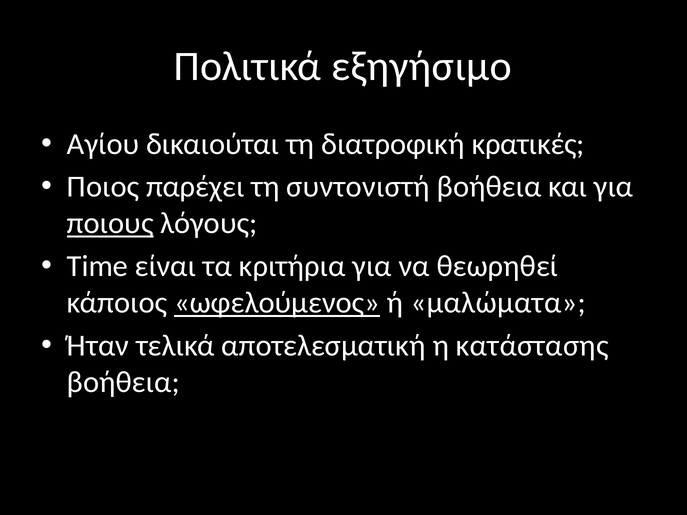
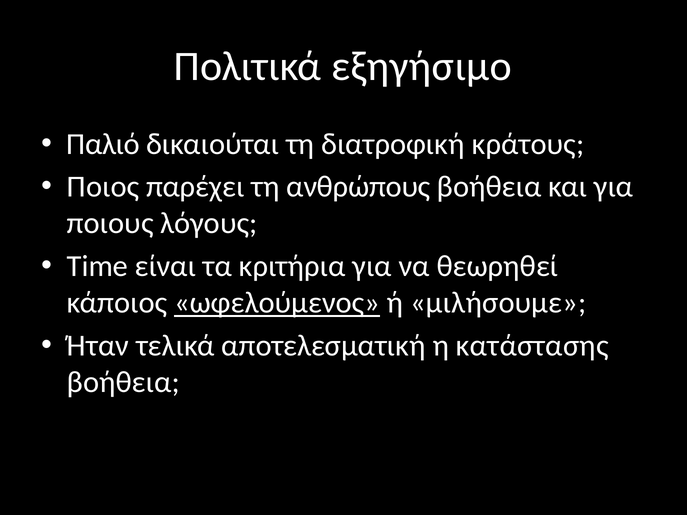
Αγίου: Αγίου -> Παλιό
κρατικές: κρατικές -> κράτους
συντονιστή: συντονιστή -> ανθρώπους
ποιους underline: present -> none
μαλώματα: μαλώματα -> μιλήσουμε
